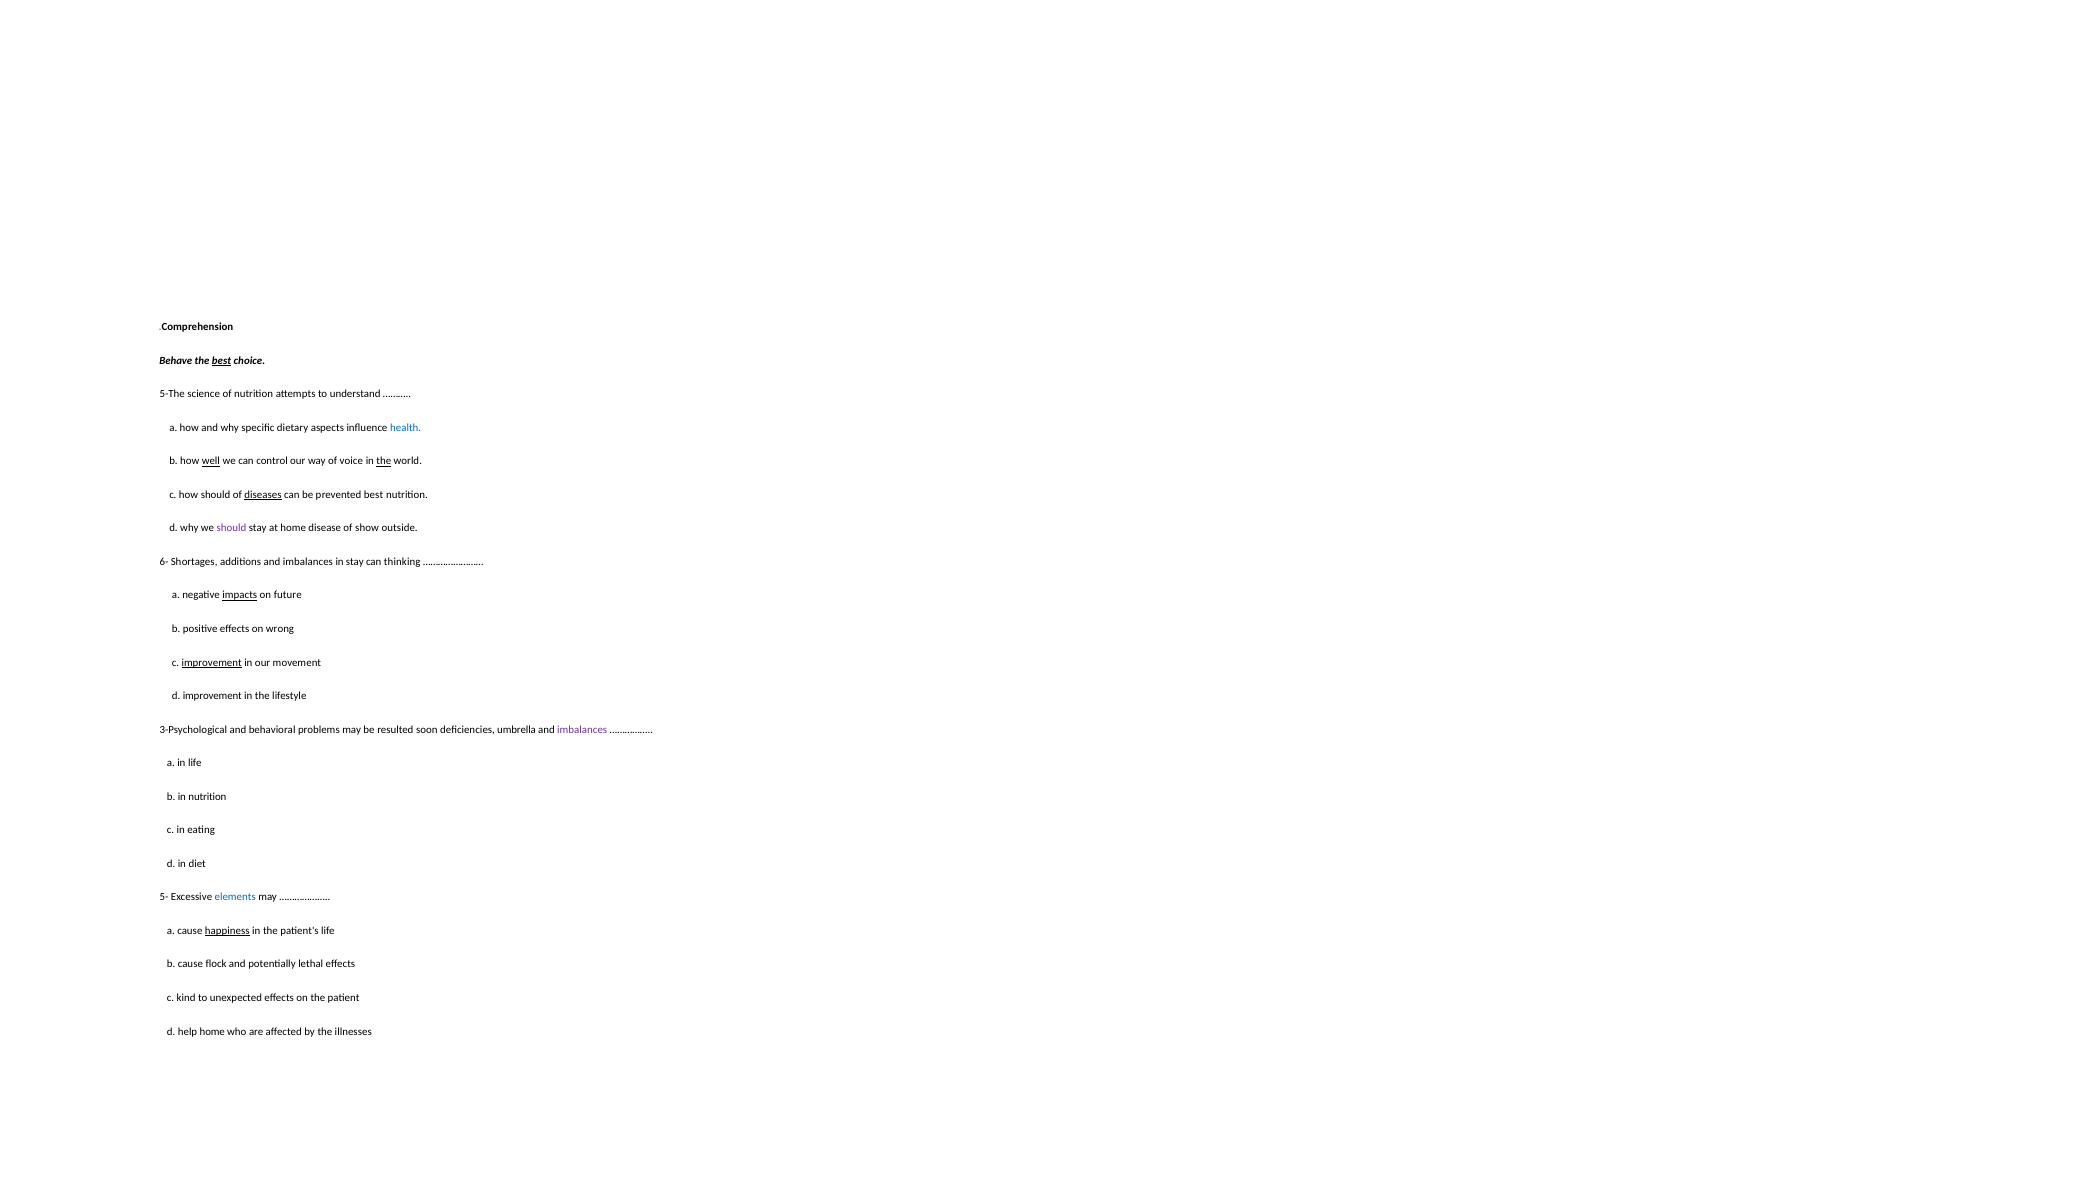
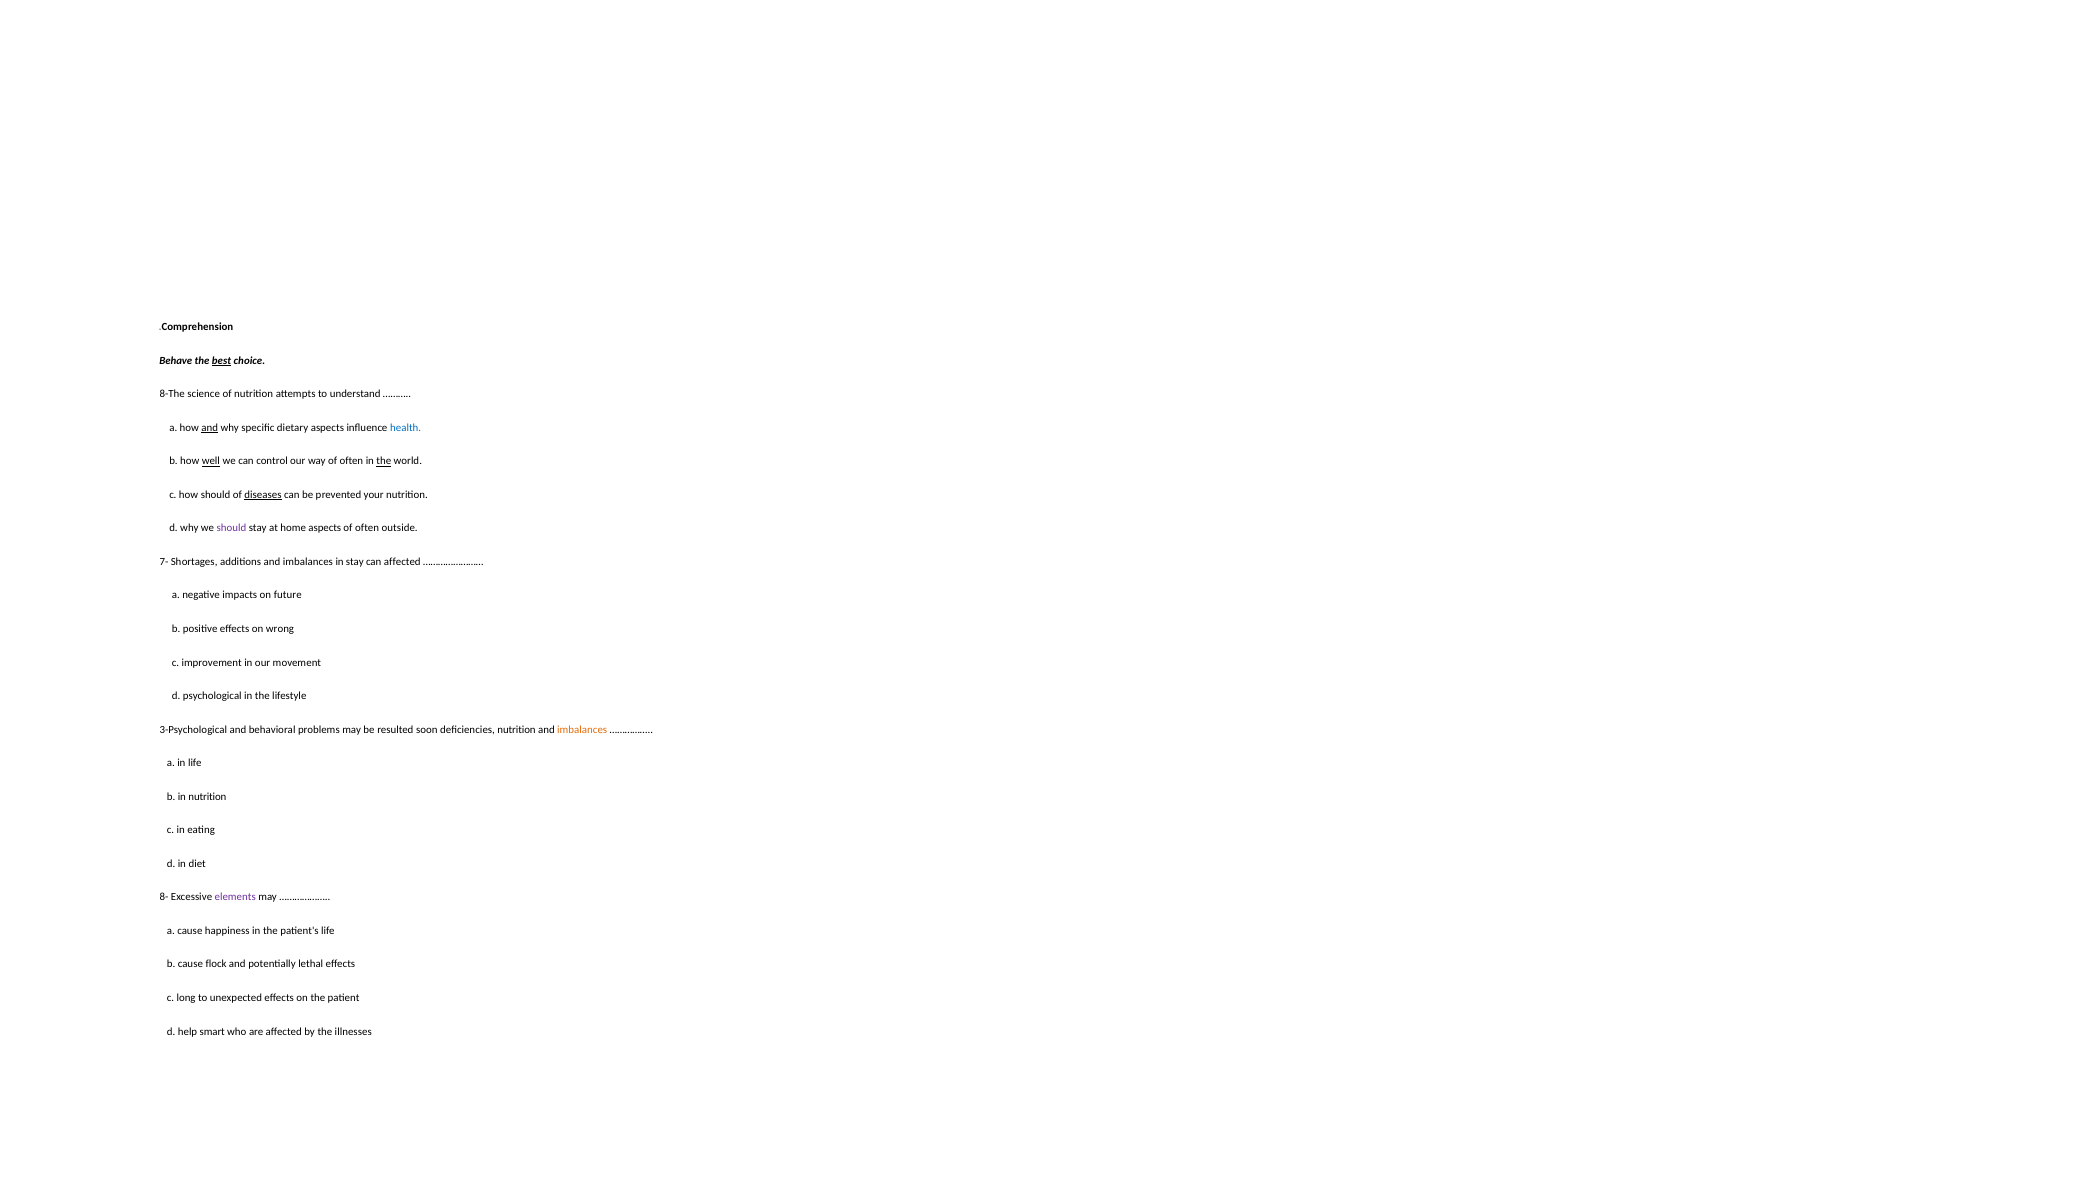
5-The: 5-The -> 8-The
and at (210, 428) underline: none -> present
way of voice: voice -> often
prevented best: best -> your
home disease: disease -> aspects
show at (367, 528): show -> often
6-: 6- -> 7-
can thinking: thinking -> affected
impacts underline: present -> none
improvement at (212, 663) underline: present -> none
d improvement: improvement -> psychological
deficiencies umbrella: umbrella -> nutrition
imbalances at (582, 730) colour: purple -> orange
5-: 5- -> 8-
elements colour: blue -> purple
happiness underline: present -> none
kind: kind -> long
help home: home -> smart
